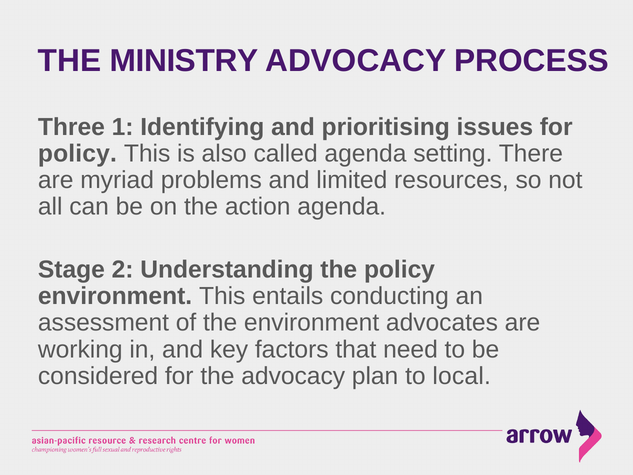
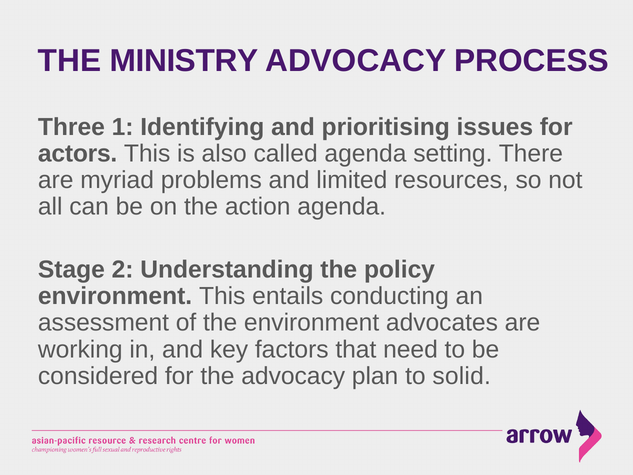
policy at (77, 154): policy -> actors
local: local -> solid
